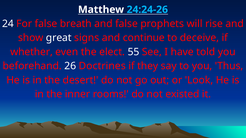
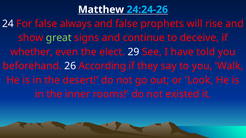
breath: breath -> always
great colour: white -> light green
55: 55 -> 29
Doctrines: Doctrines -> According
Thus: Thus -> Walk
